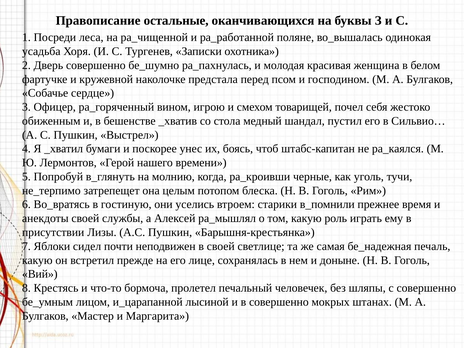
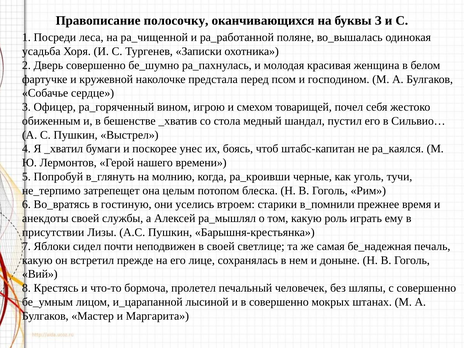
остальные: остальные -> полосочку
